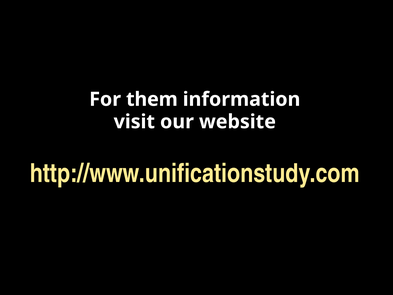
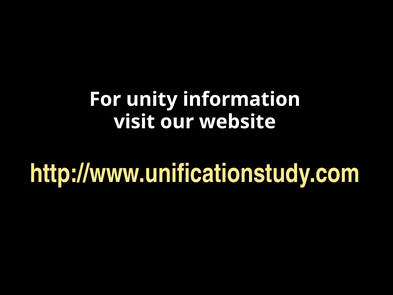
them: them -> unity
